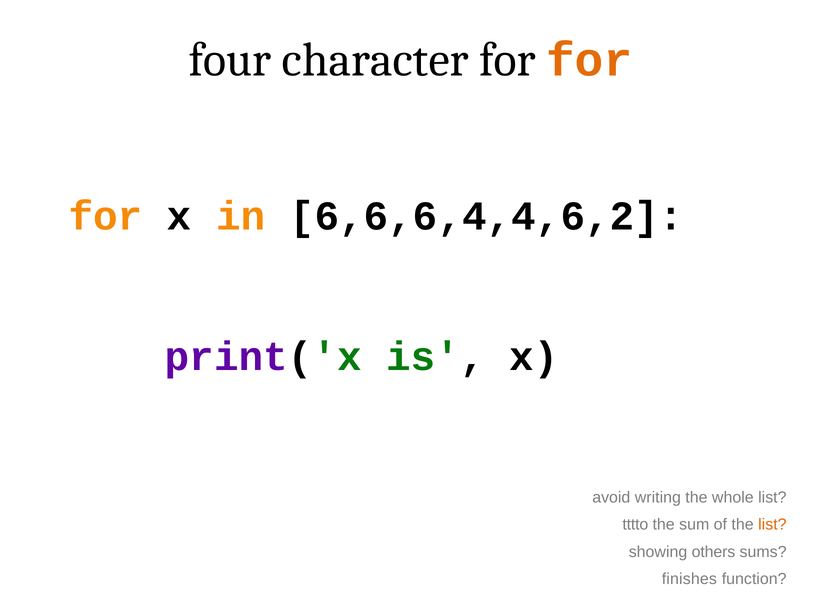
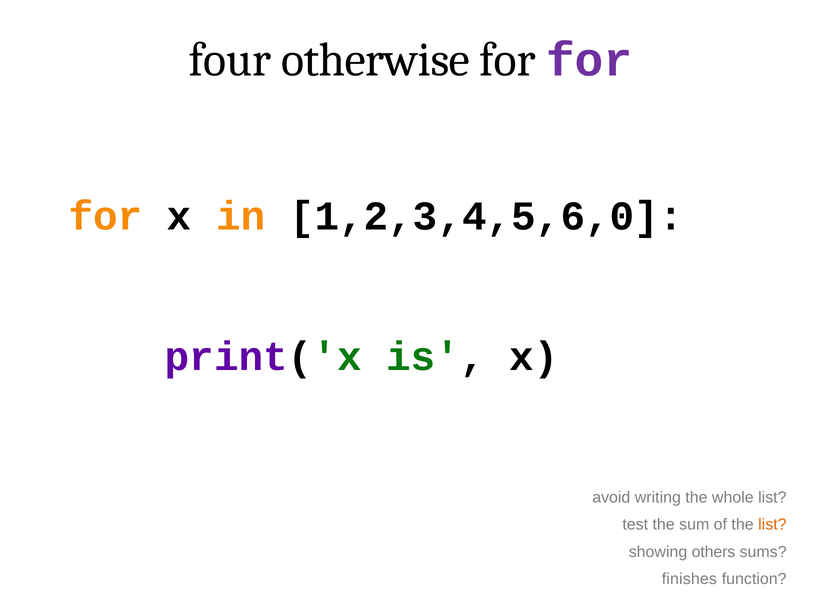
character: character -> otherwise
for at (589, 60) colour: orange -> purple
6,6,6,4,4,6,2: 6,6,6,4,4,6,2 -> 1,2,3,4,5,6,0
tttto: tttto -> test
